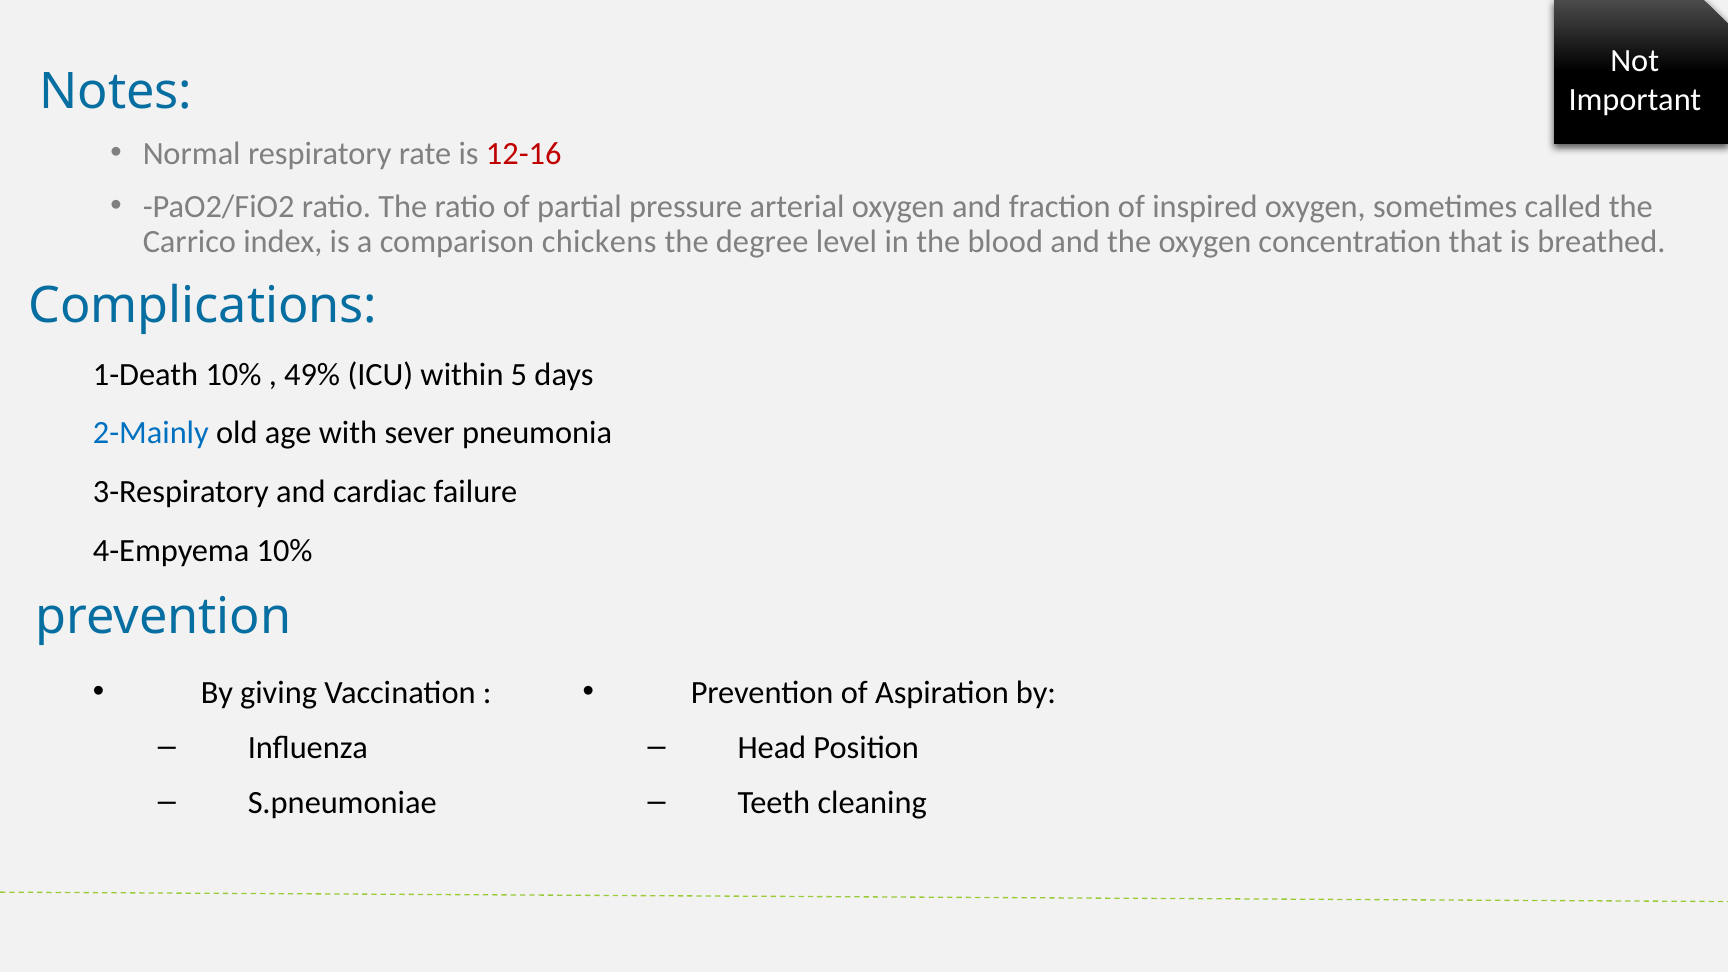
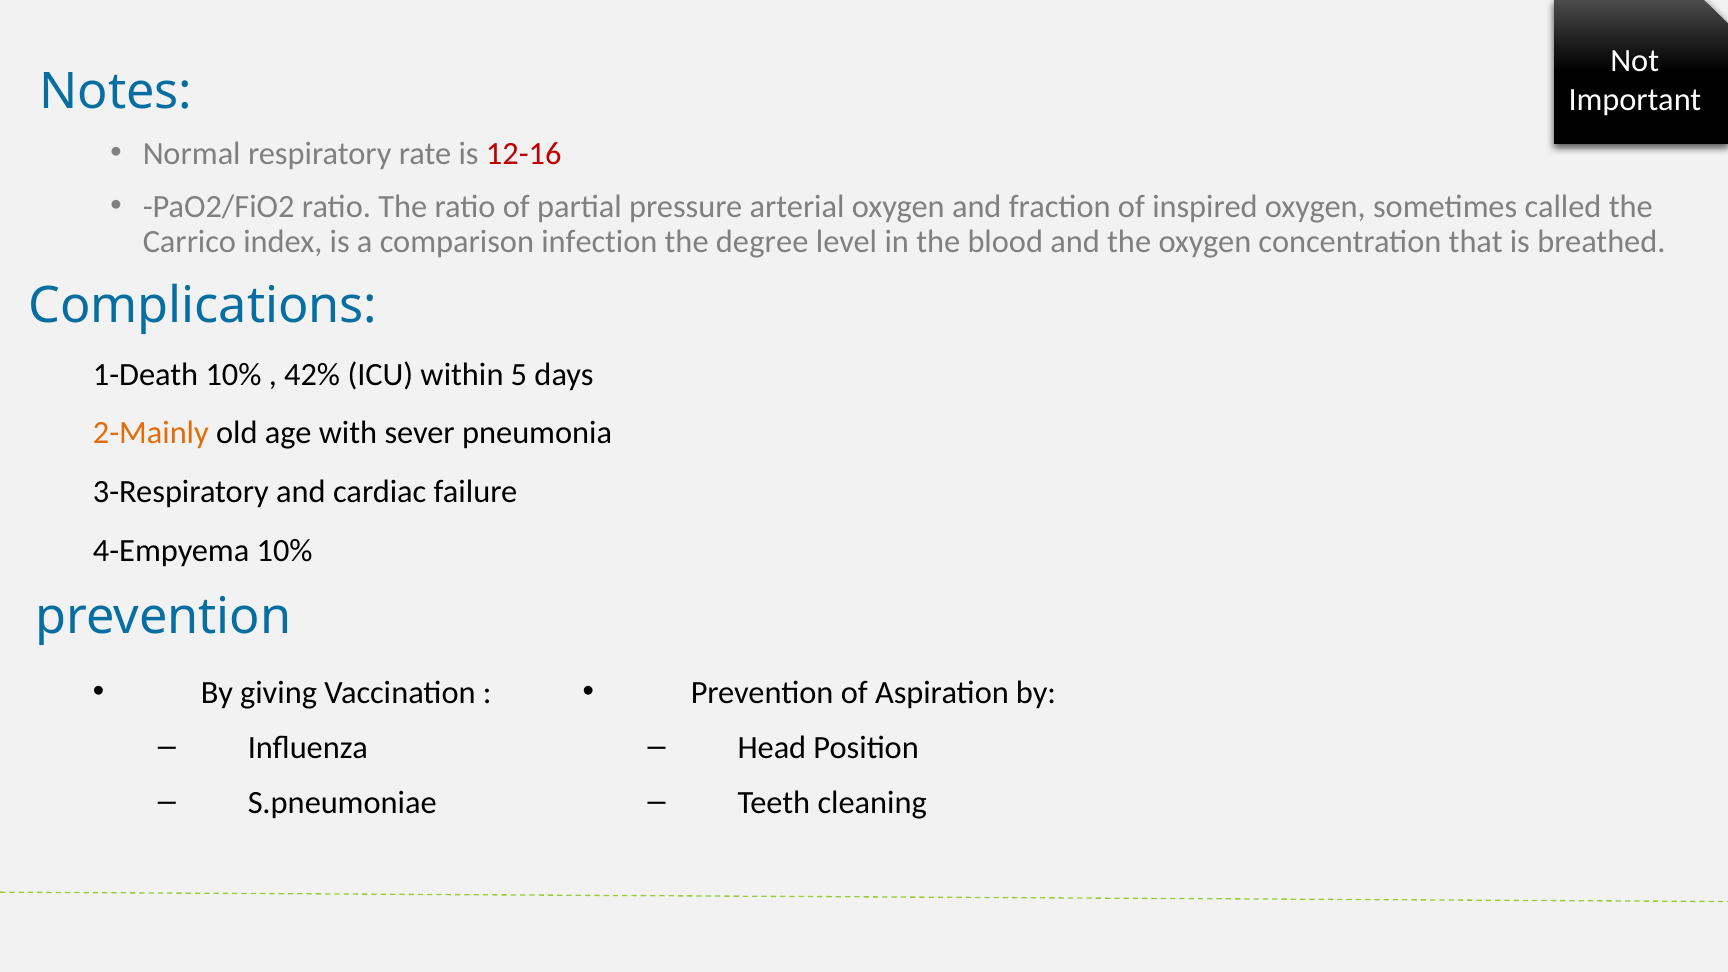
chickens: chickens -> infection
49%: 49% -> 42%
2-Mainly colour: blue -> orange
